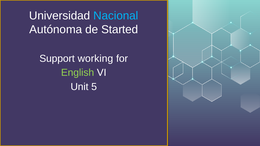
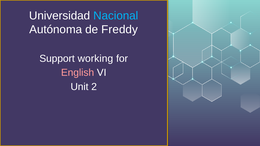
Started: Started -> Freddy
English colour: light green -> pink
5: 5 -> 2
